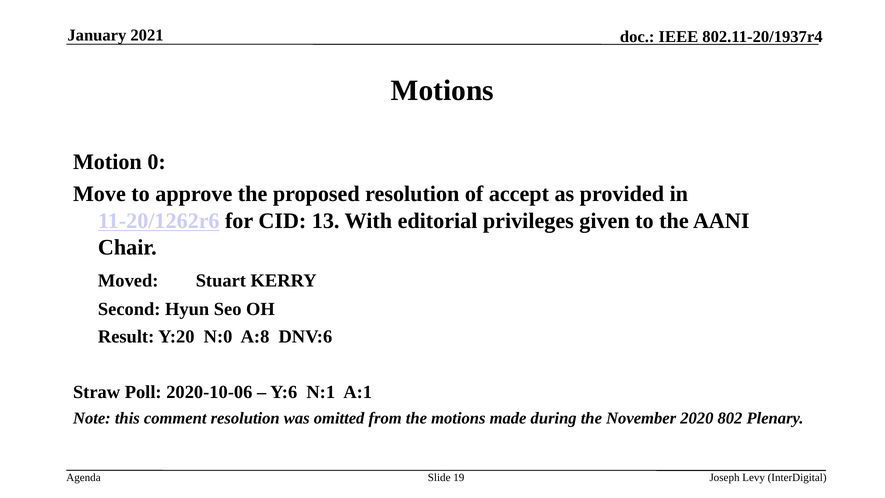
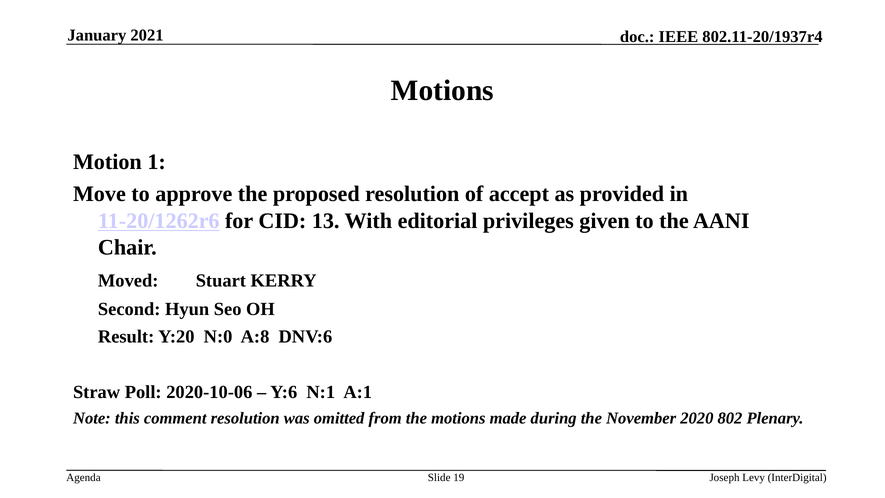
0: 0 -> 1
